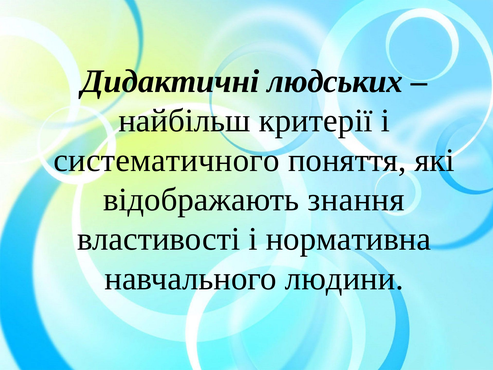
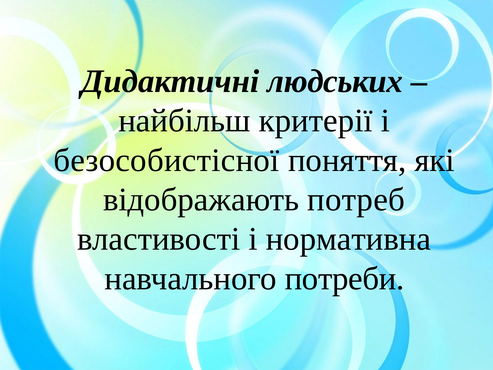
систематичного: систематичного -> безособистісної
знання: знання -> потреб
людини: людини -> потреби
